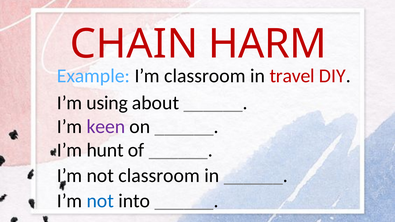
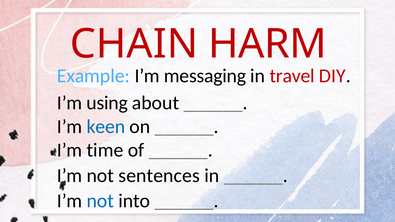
I’m classroom: classroom -> messaging
keen colour: purple -> blue
hunt: hunt -> time
not classroom: classroom -> sentences
